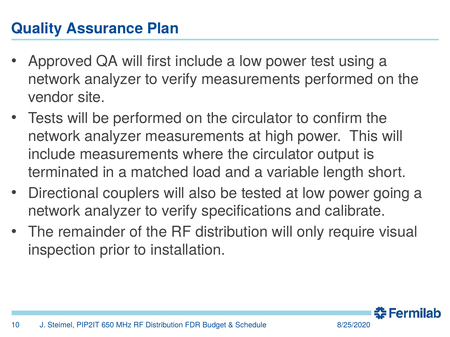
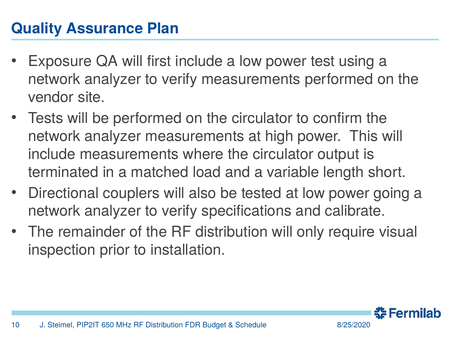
Approved: Approved -> Exposure
